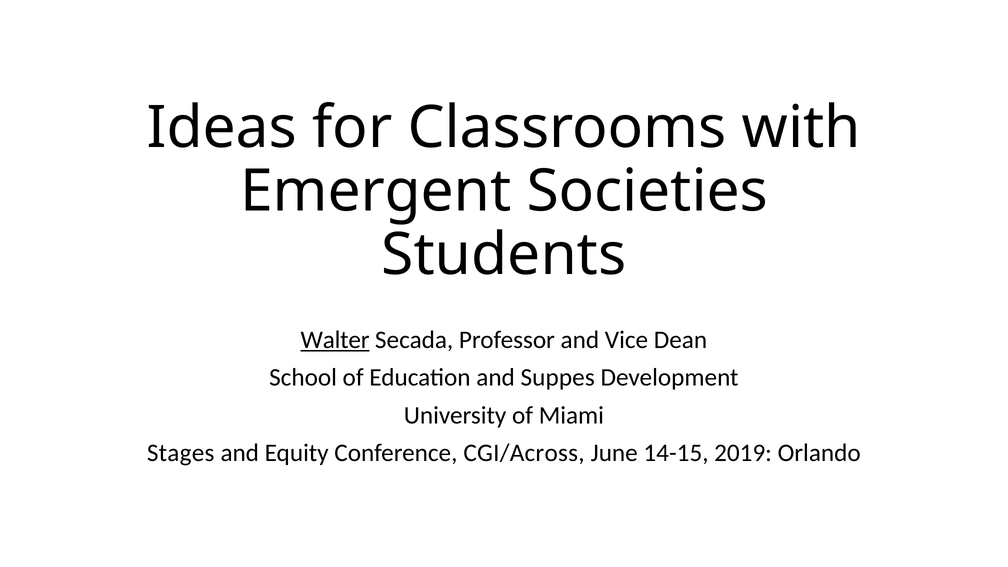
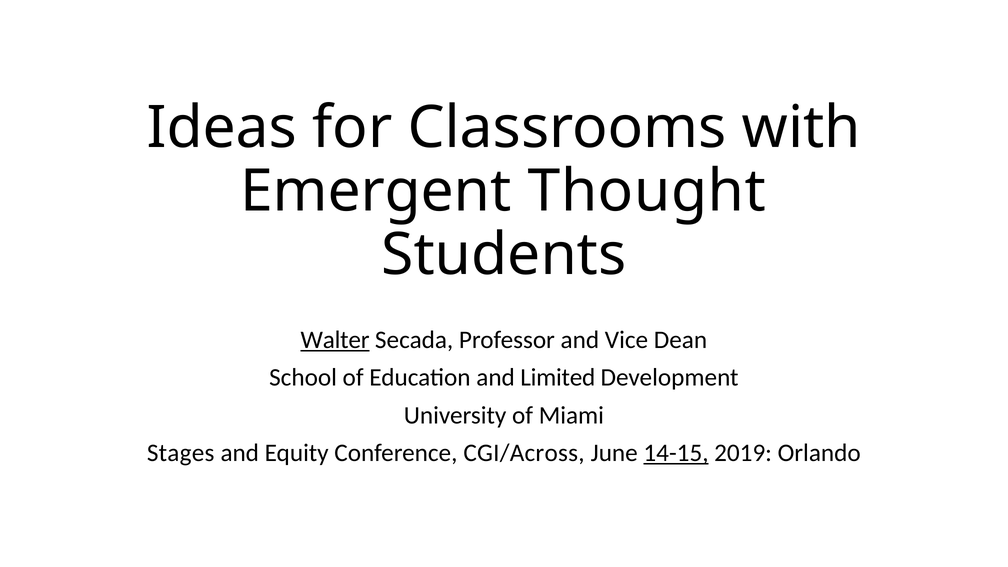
Societies: Societies -> Thought
Suppes: Suppes -> Limited
14-15 underline: none -> present
